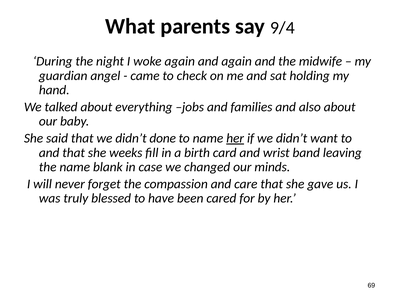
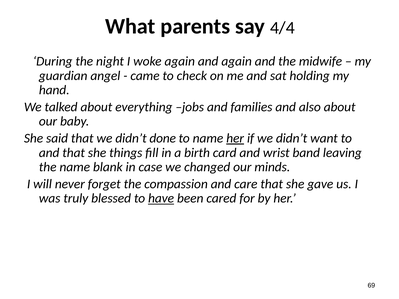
9/4: 9/4 -> 4/4
weeks: weeks -> things
have underline: none -> present
